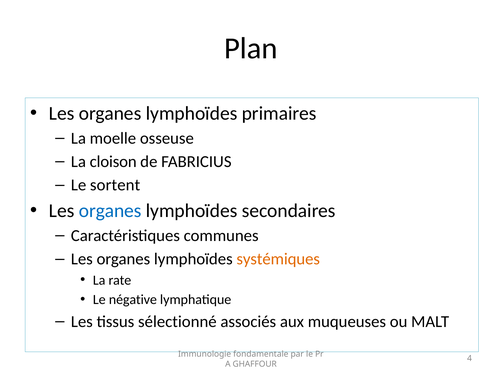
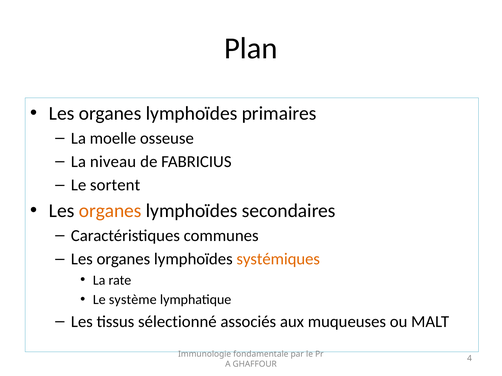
cloison: cloison -> niveau
organes at (110, 211) colour: blue -> orange
négative: négative -> système
